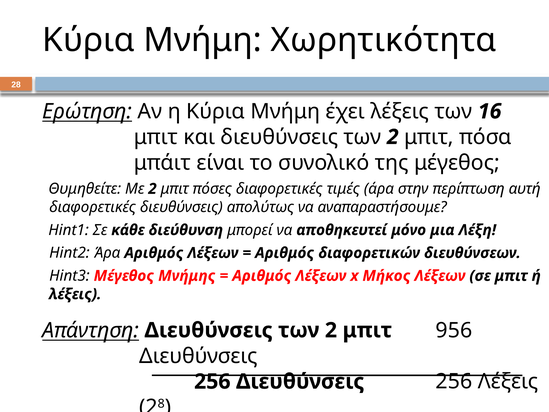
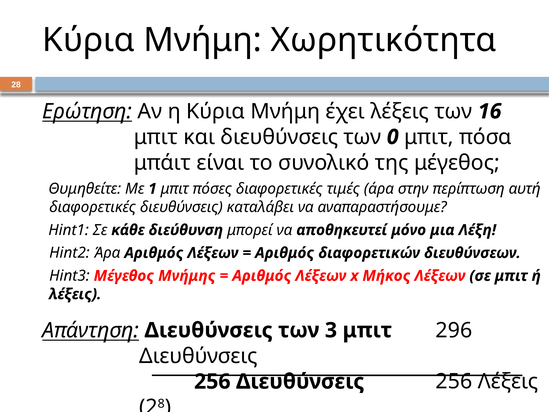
και διευθύνσεις των 2: 2 -> 0
Με 2: 2 -> 1
απολύτως: απολύτως -> καταλάβει
Απάντηση Διευθύνσεις των 2: 2 -> 3
956: 956 -> 296
